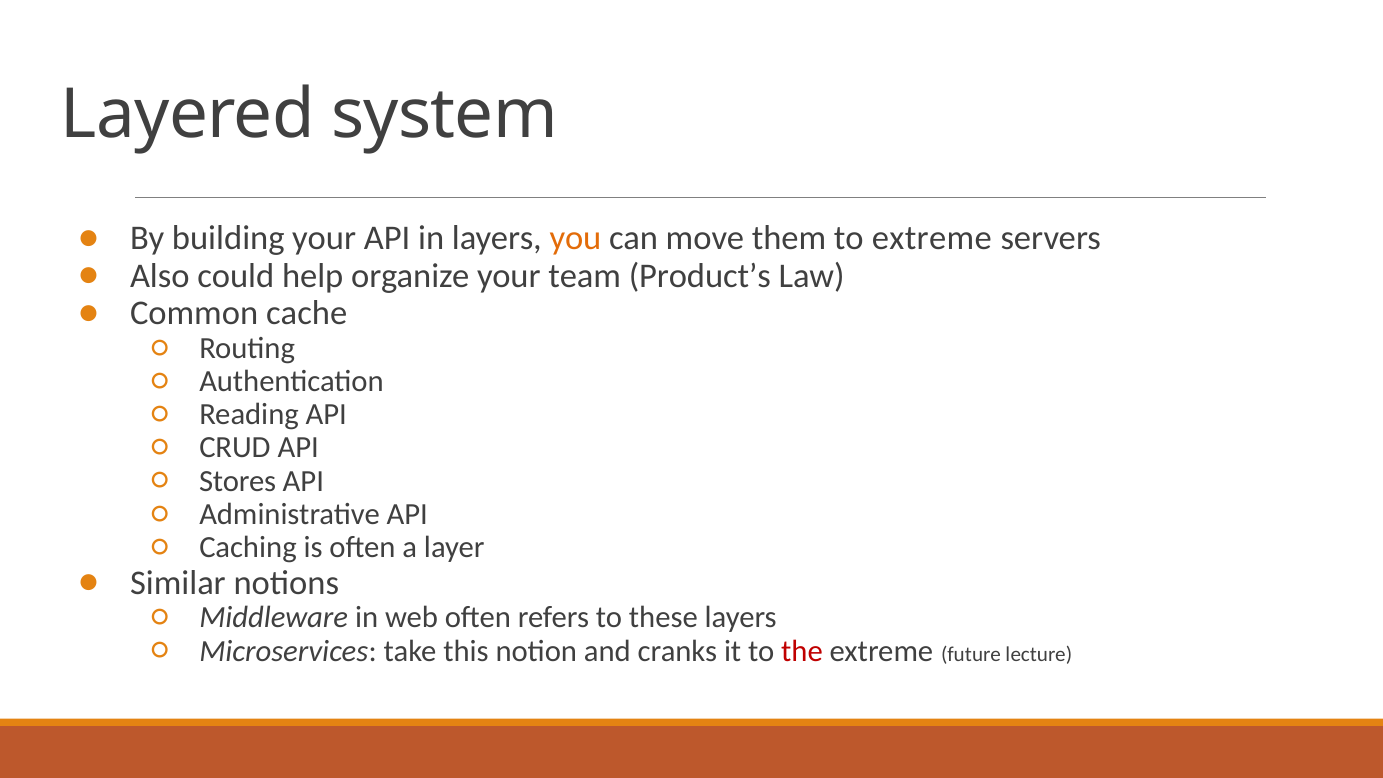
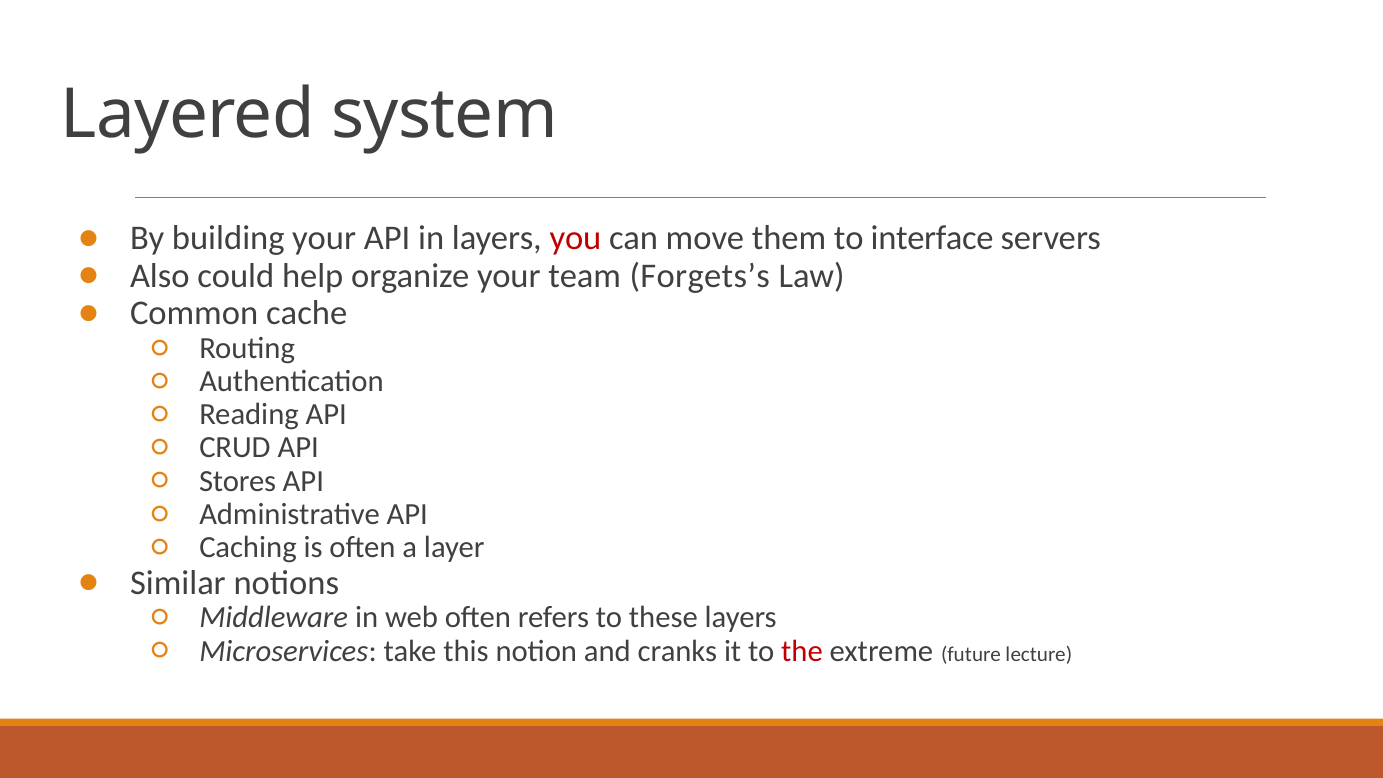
you colour: orange -> red
to extreme: extreme -> interface
Product’s: Product’s -> Forgets’s
